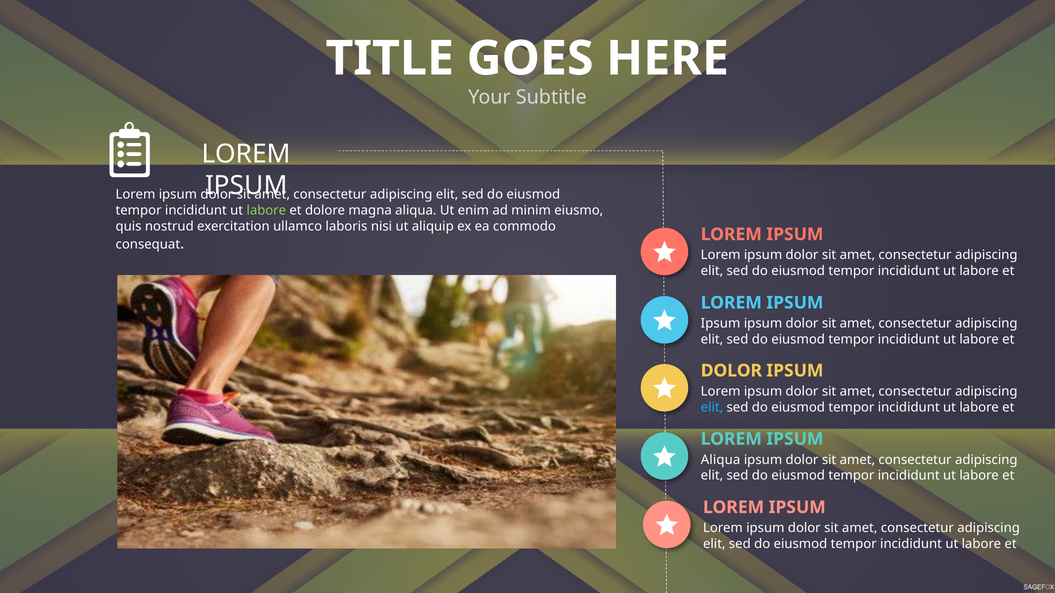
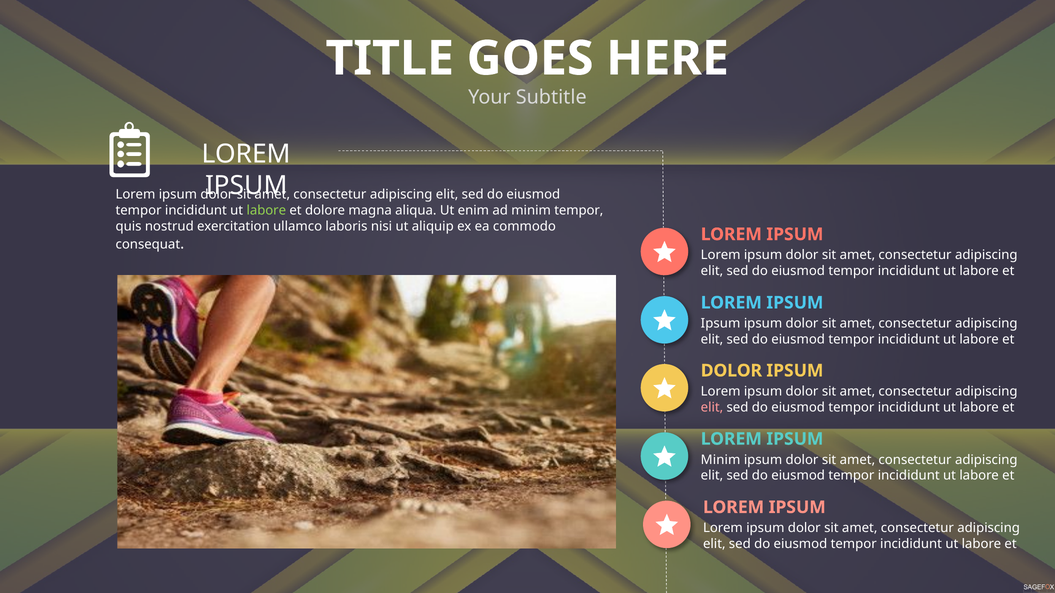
minim eiusmo: eiusmo -> tempor
elit at (712, 408) colour: light blue -> pink
Aliqua at (721, 460): Aliqua -> Minim
